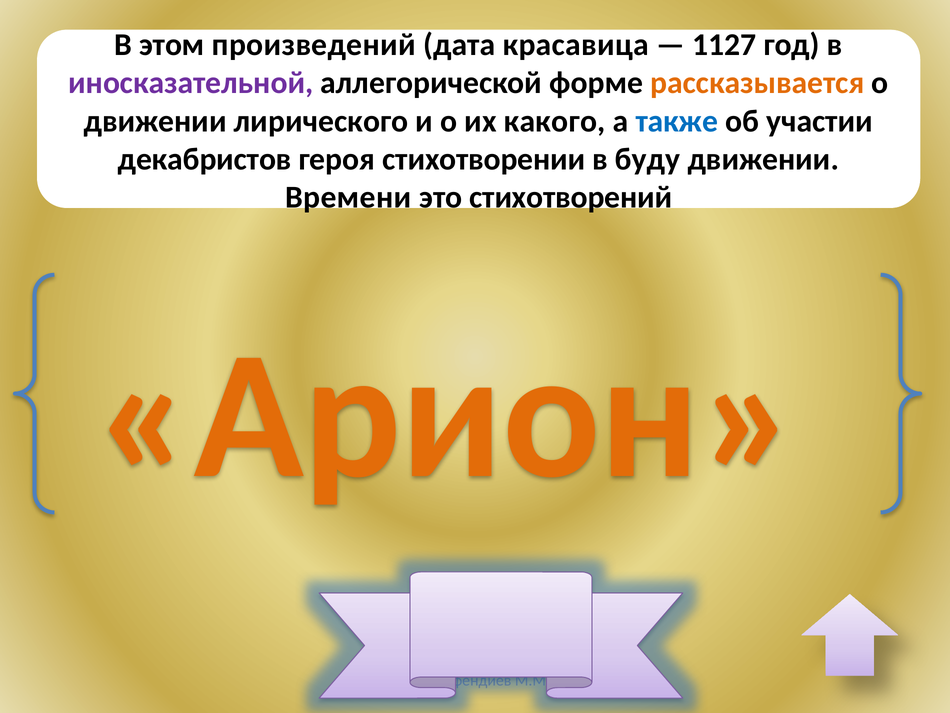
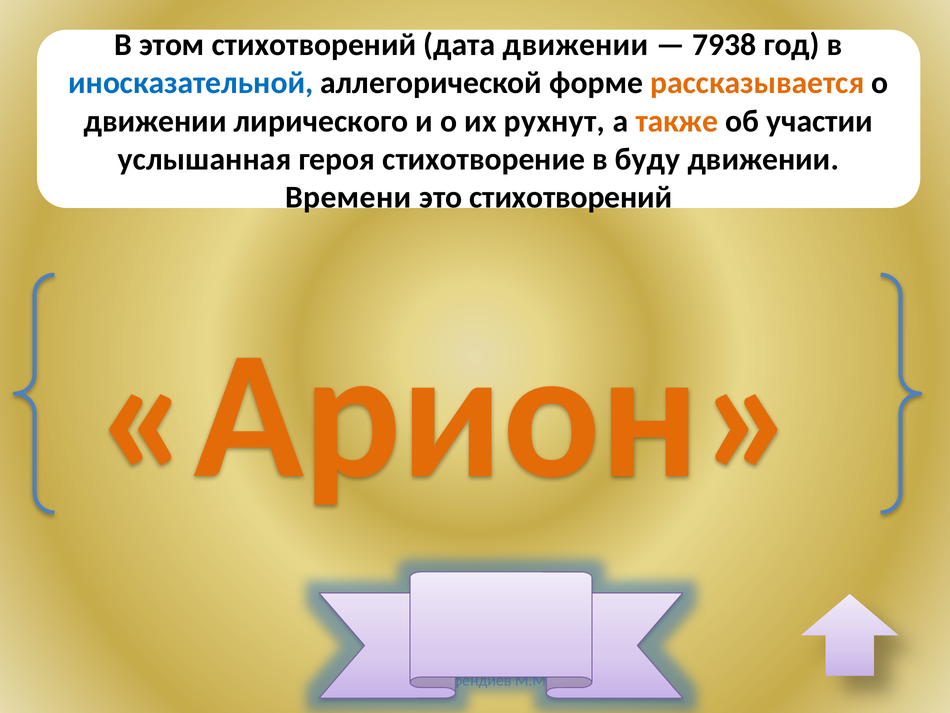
этом произведений: произведений -> стихотворений
дата красавица: красавица -> движении
1127: 1127 -> 7938
иносказательной colour: purple -> blue
какого: какого -> рухнут
также colour: blue -> orange
декабристов: декабристов -> услышанная
стихотворении: стихотворении -> стихотворение
